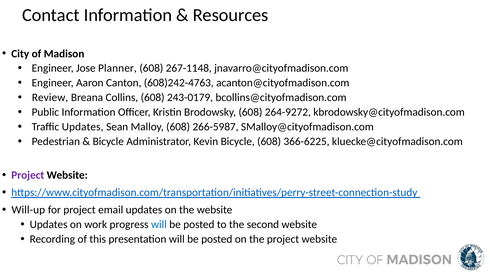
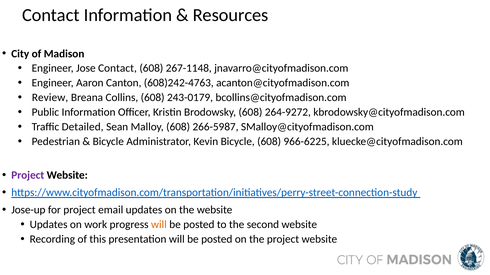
Jose Planner: Planner -> Contact
Traffic Updates: Updates -> Detailed
366-6225: 366-6225 -> 966-6225
Will-up: Will-up -> Jose-up
will at (159, 225) colour: blue -> orange
